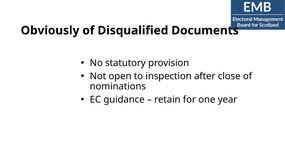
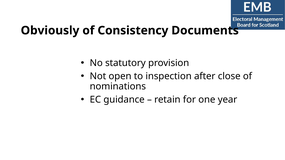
Disqualified: Disqualified -> Consistency
